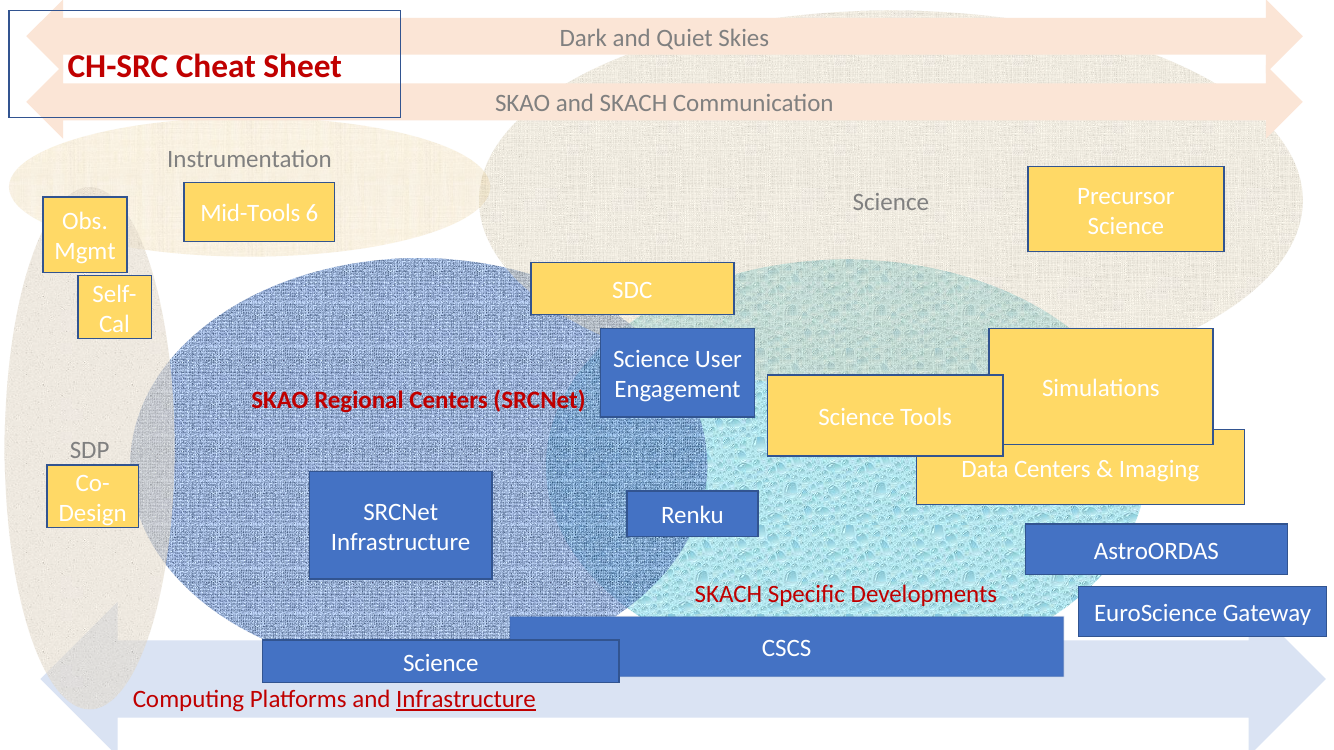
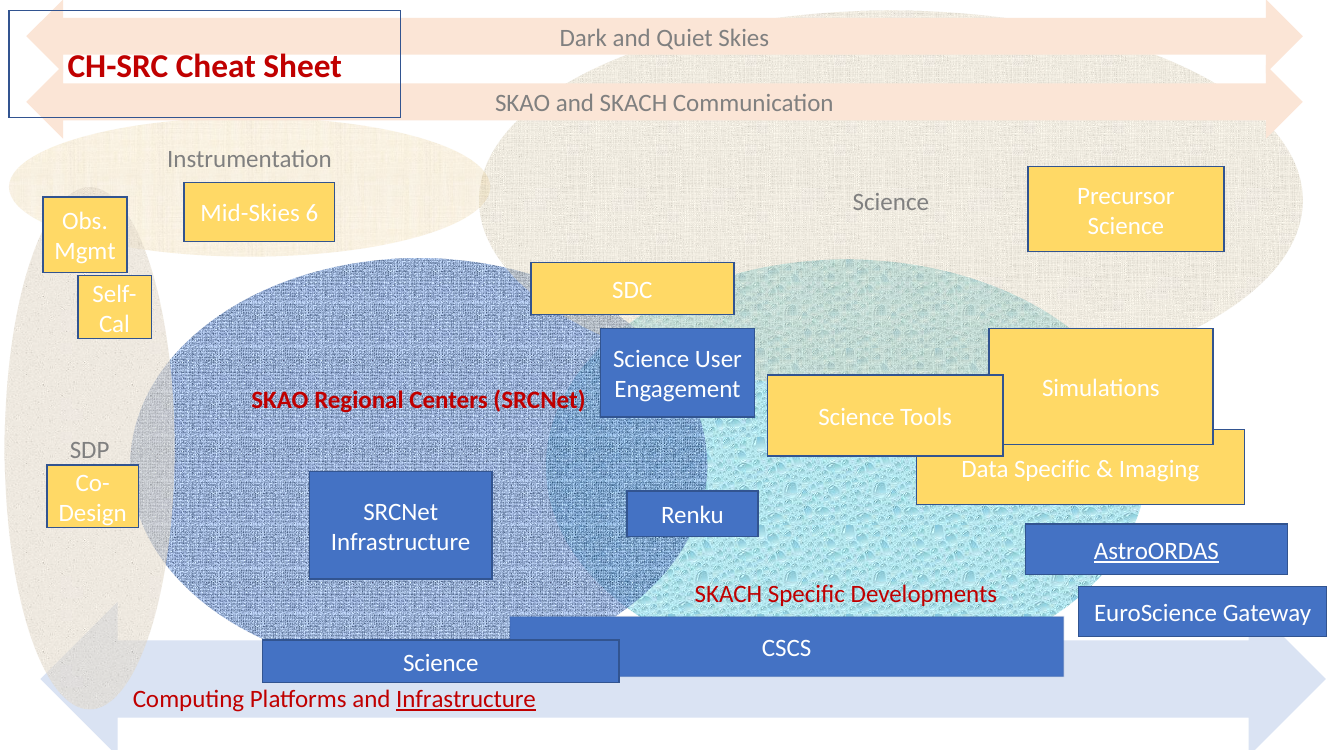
Mid-Tools: Mid-Tools -> Mid-Skies
Data Centers: Centers -> Specific
AstroORDAS underline: none -> present
